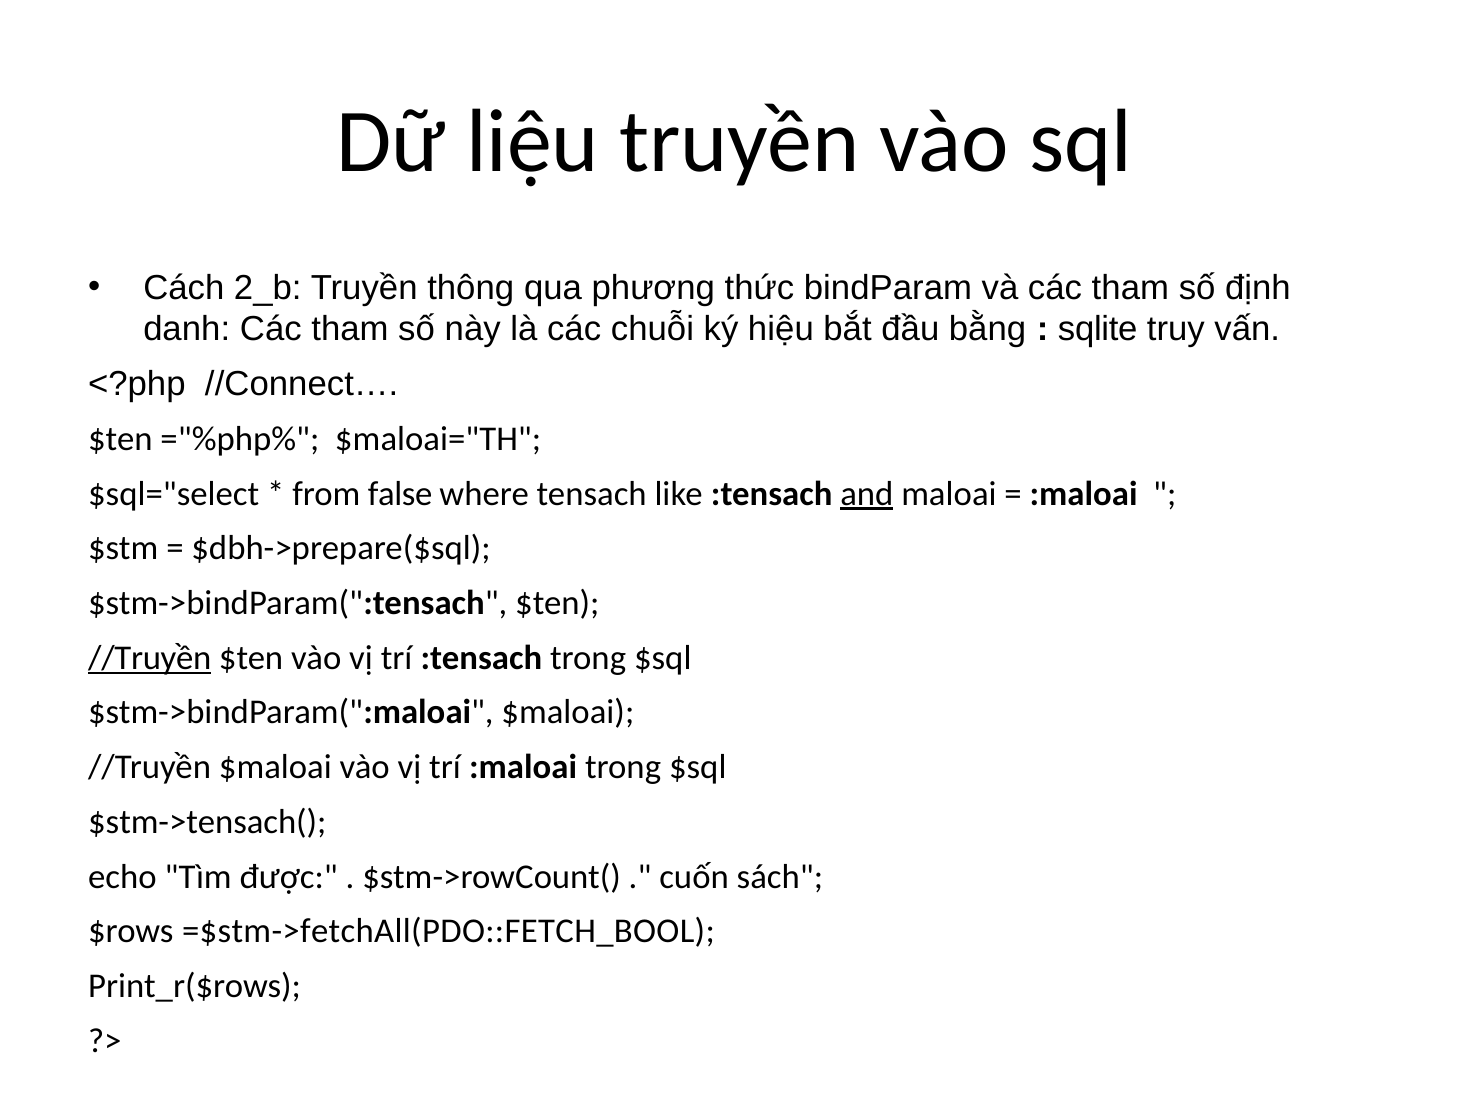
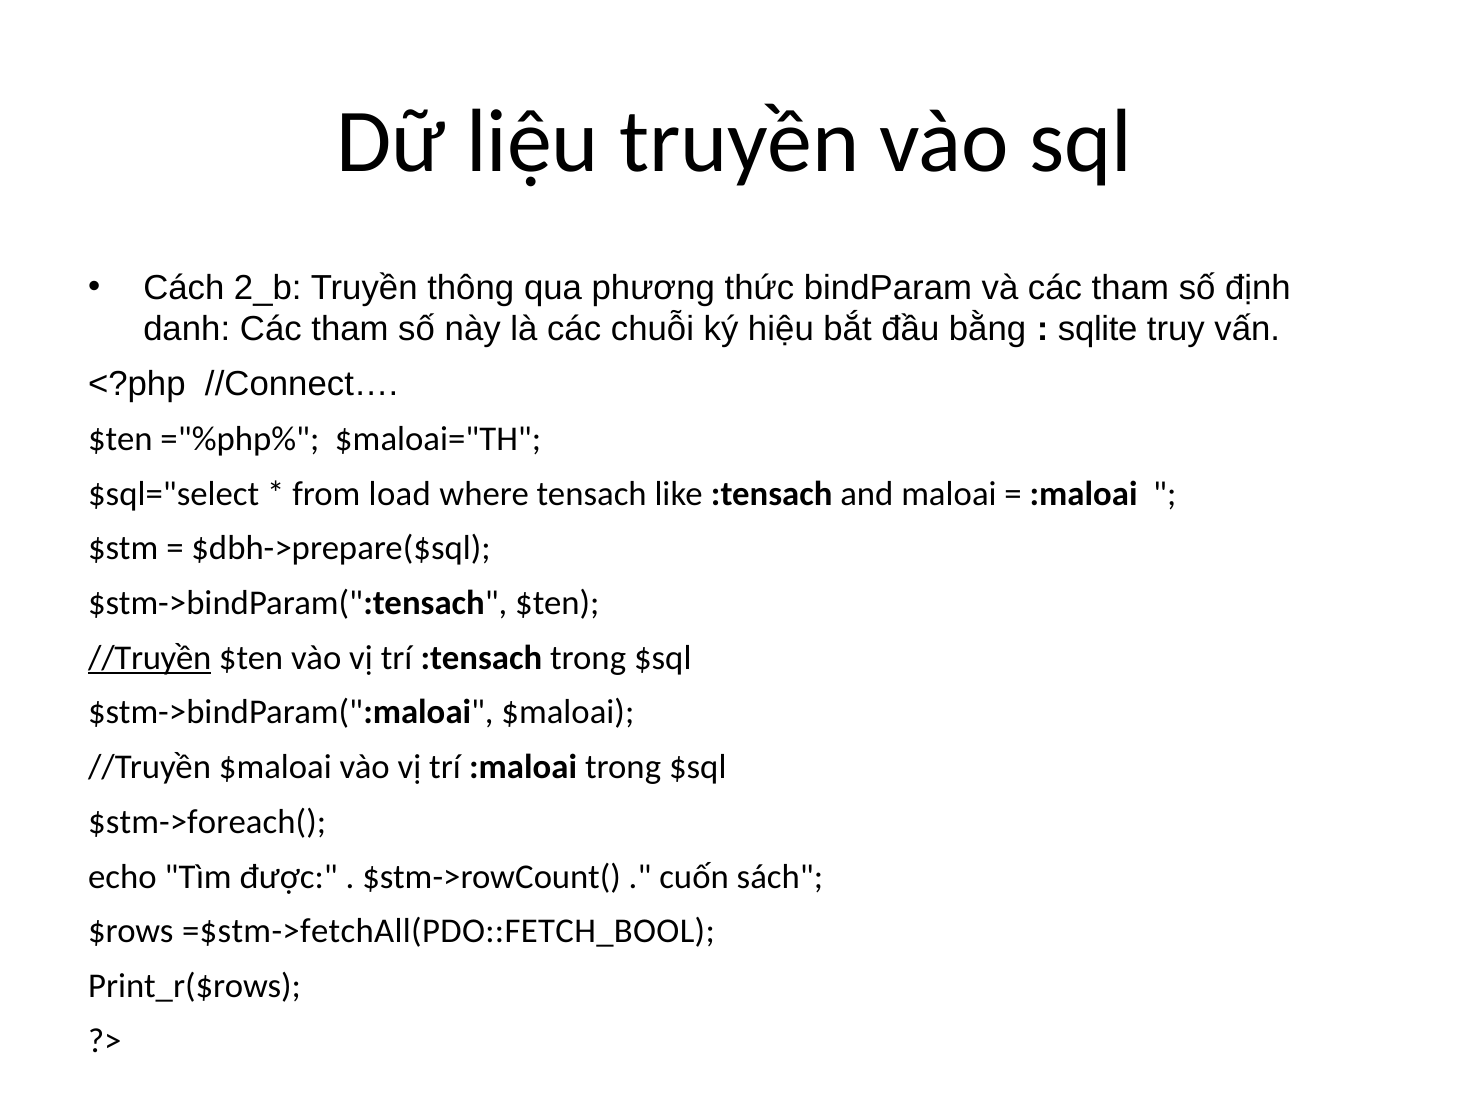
false: false -> load
and underline: present -> none
$stm->tensach(: $stm->tensach( -> $stm->foreach(
